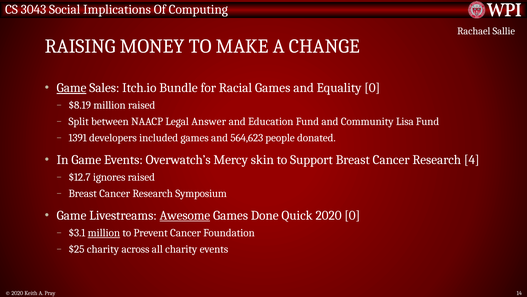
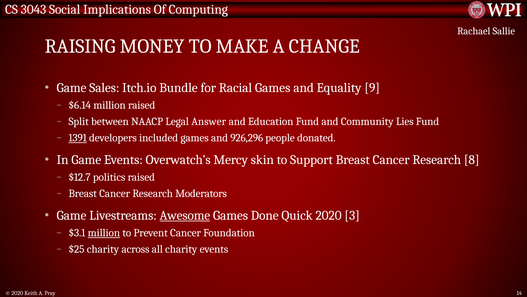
Game at (72, 88) underline: present -> none
Equality 0: 0 -> 9
$8.19: $8.19 -> $6.14
Lisa: Lisa -> Lies
1391 underline: none -> present
564,623: 564,623 -> 926,296
4: 4 -> 8
ignores: ignores -> politics
Symposium: Symposium -> Moderators
2020 0: 0 -> 3
